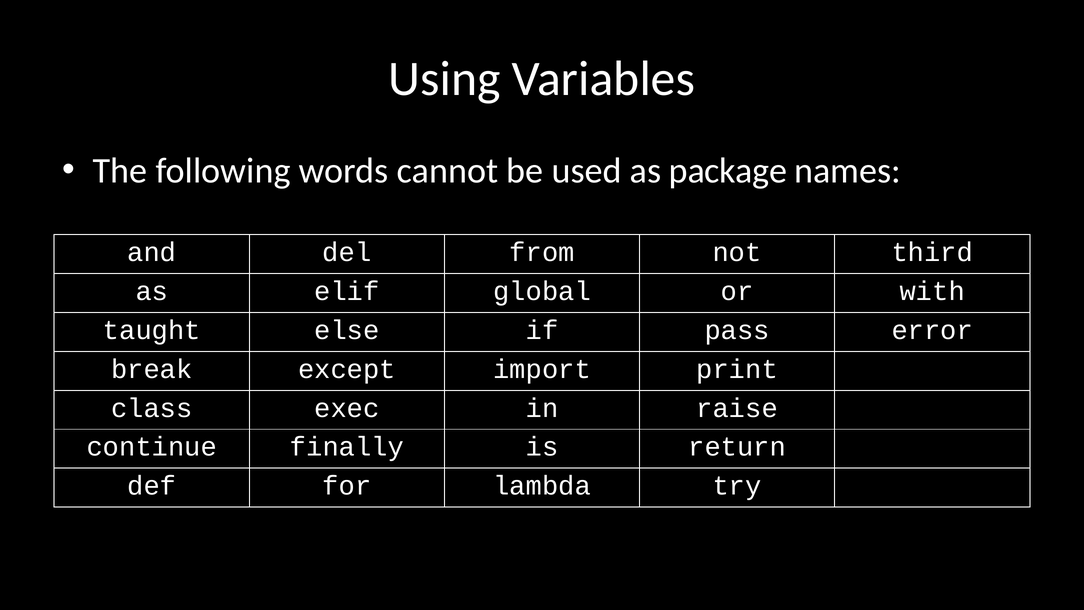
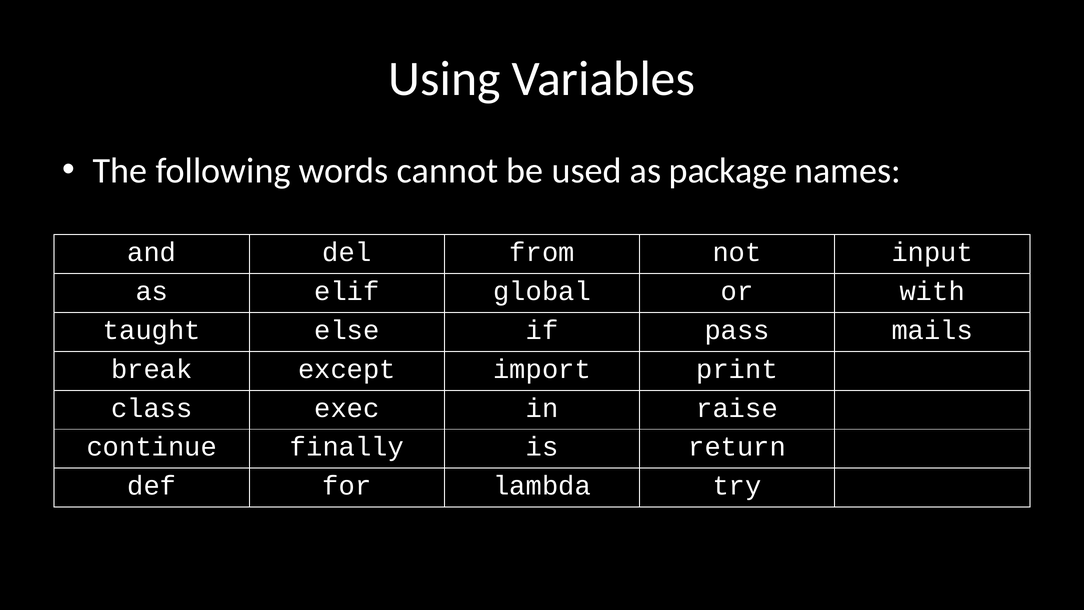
third: third -> input
error: error -> mails
